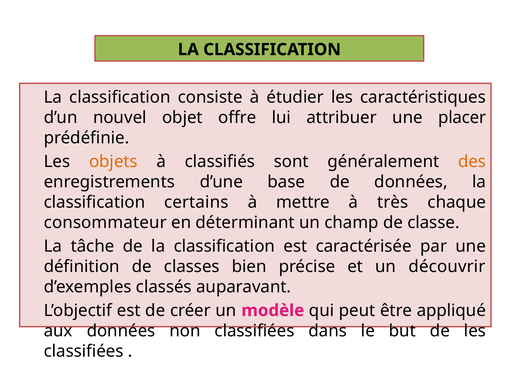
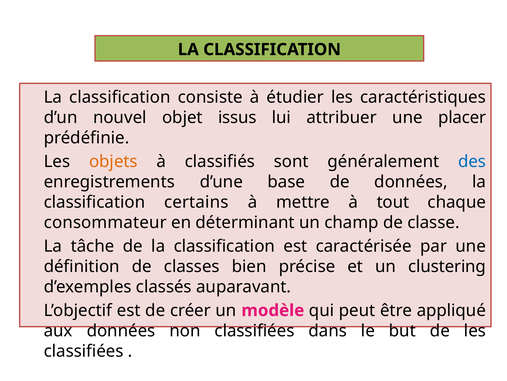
offre: offre -> issus
des colour: orange -> blue
très: très -> tout
découvrir: découvrir -> clustering
